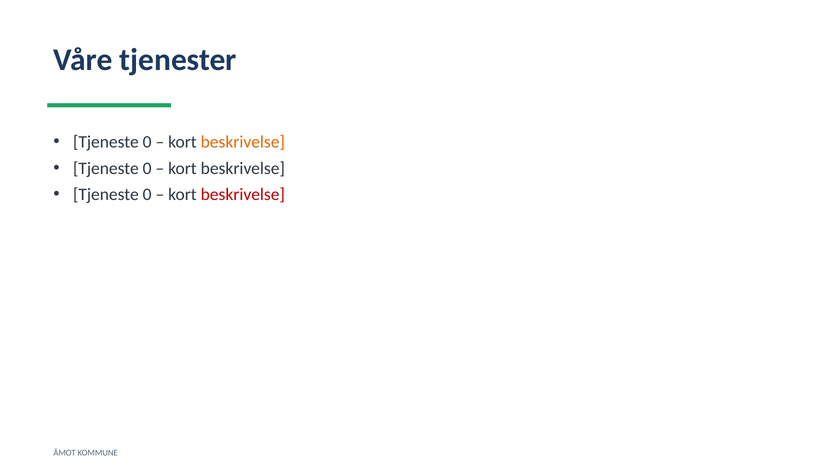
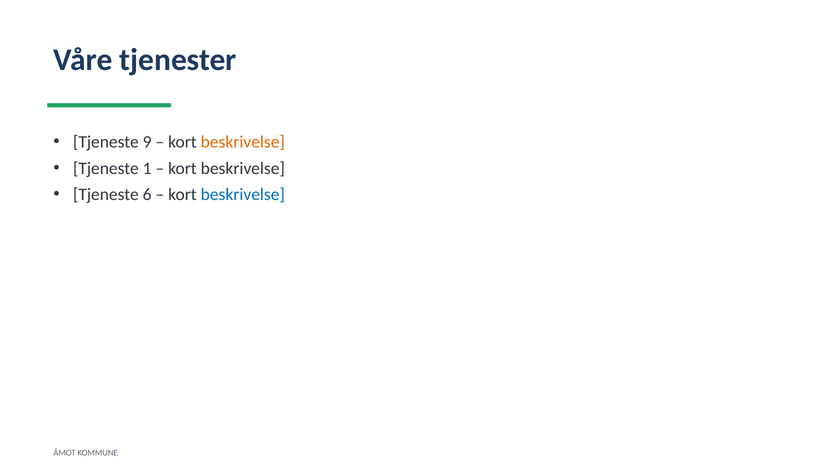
0 at (147, 142): 0 -> 9
0 at (147, 168): 0 -> 1
0 at (147, 195): 0 -> 6
beskrivelse at (243, 195) colour: red -> blue
